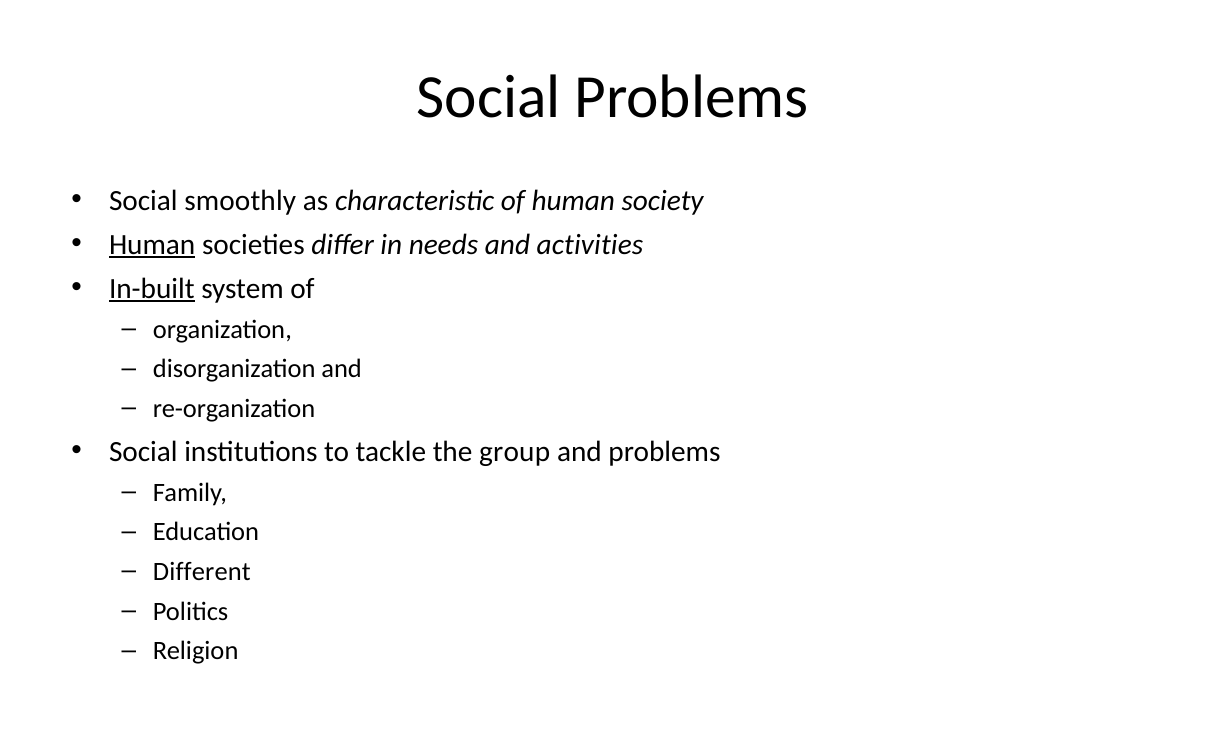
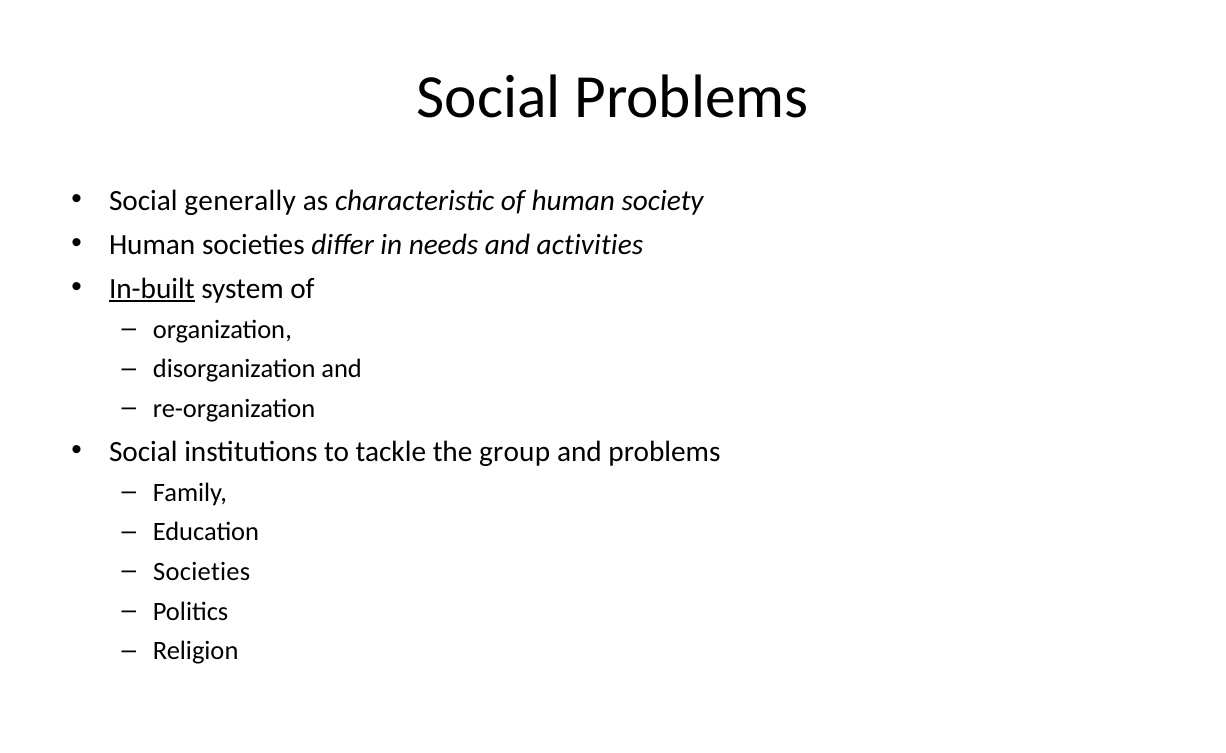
smoothly: smoothly -> generally
Human at (152, 245) underline: present -> none
Different at (202, 572): Different -> Societies
